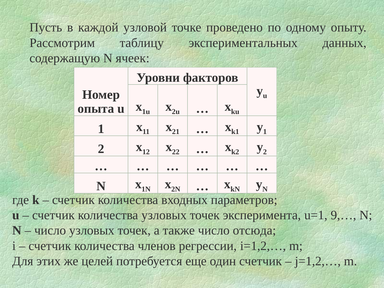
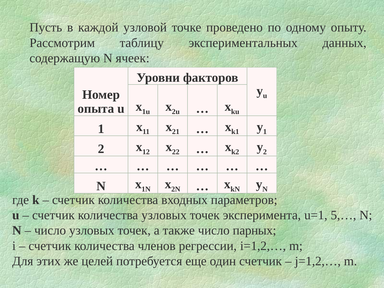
9,…: 9,… -> 5,…
отсюда: отсюда -> парных
